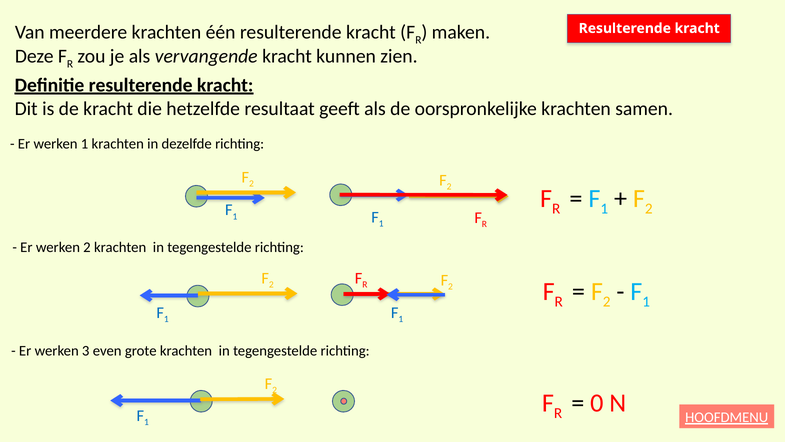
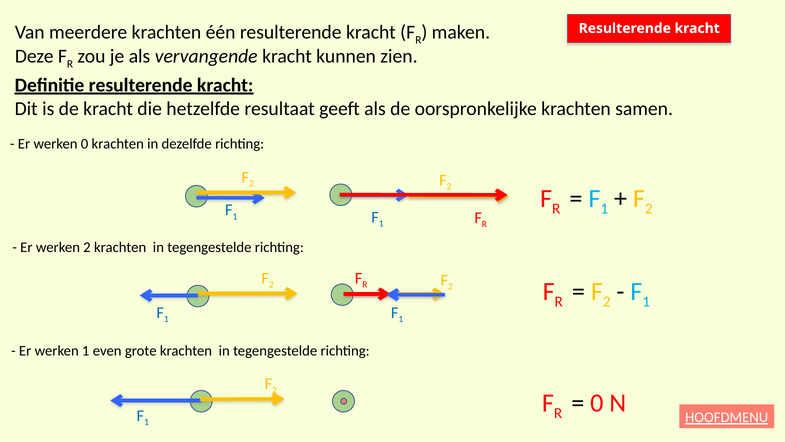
werken 1: 1 -> 0
werken 3: 3 -> 1
